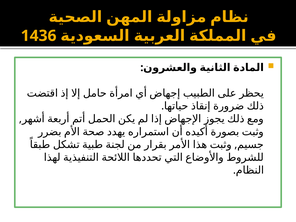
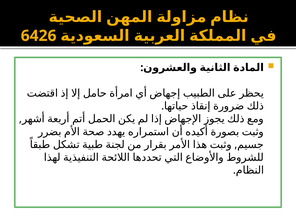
1436: 1436 -> 6426
